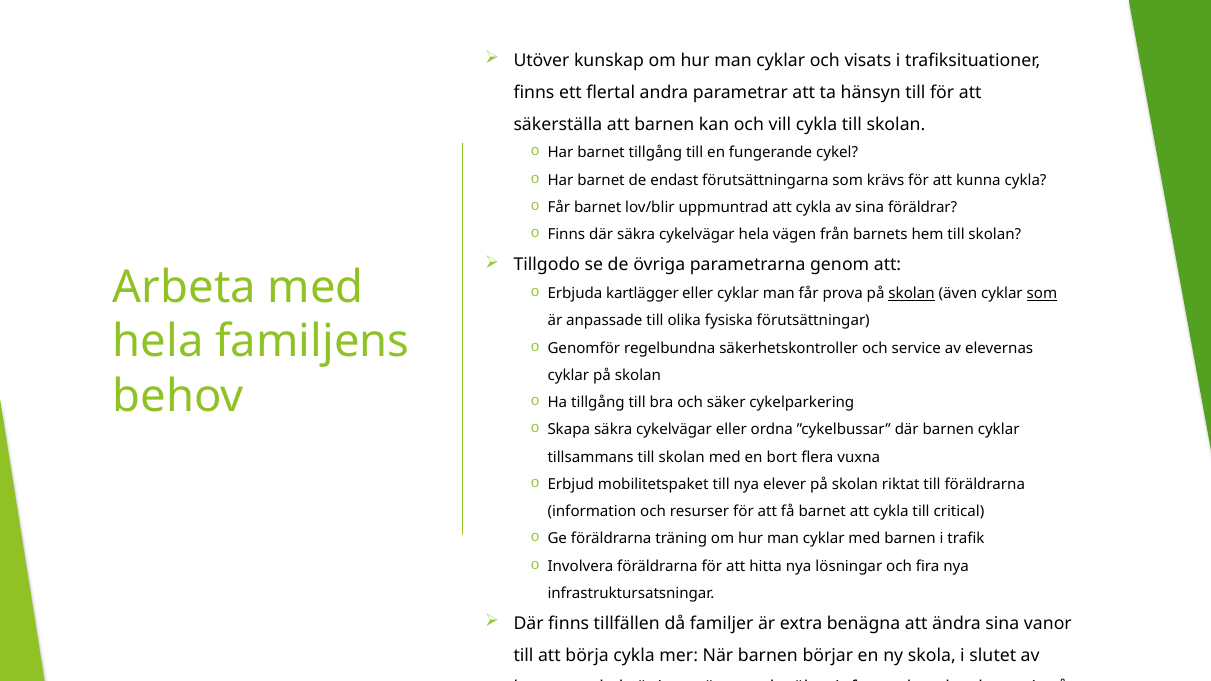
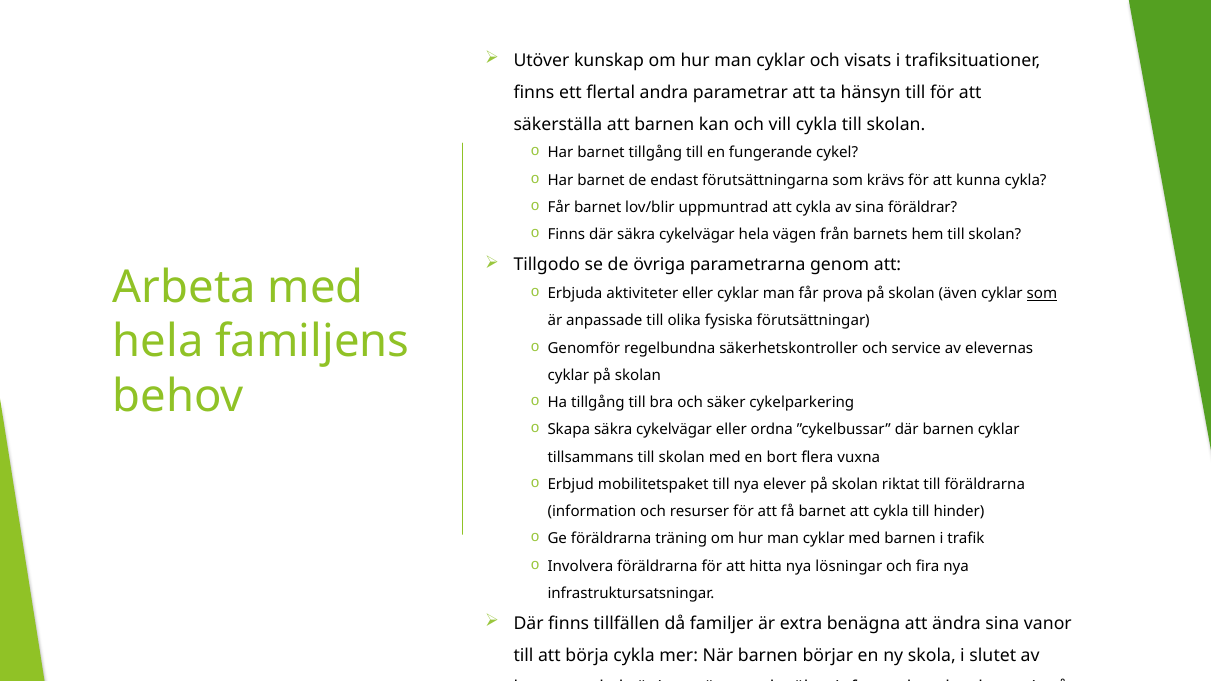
kartlägger: kartlägger -> aktiviteter
skolan at (912, 294) underline: present -> none
critical: critical -> hinder
